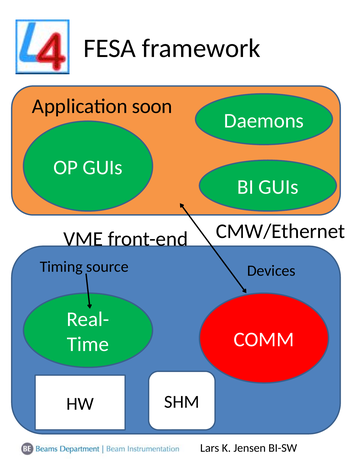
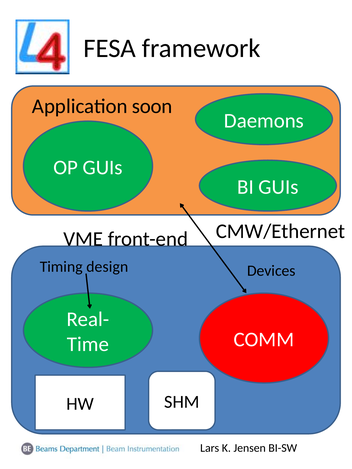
source: source -> design
